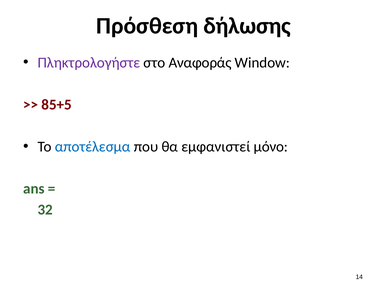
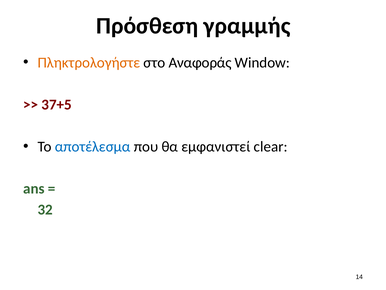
δήλωσης: δήλωσης -> γραμμής
Πληκτρολογήστε colour: purple -> orange
85+5: 85+5 -> 37+5
μόνο: μόνο -> clear
